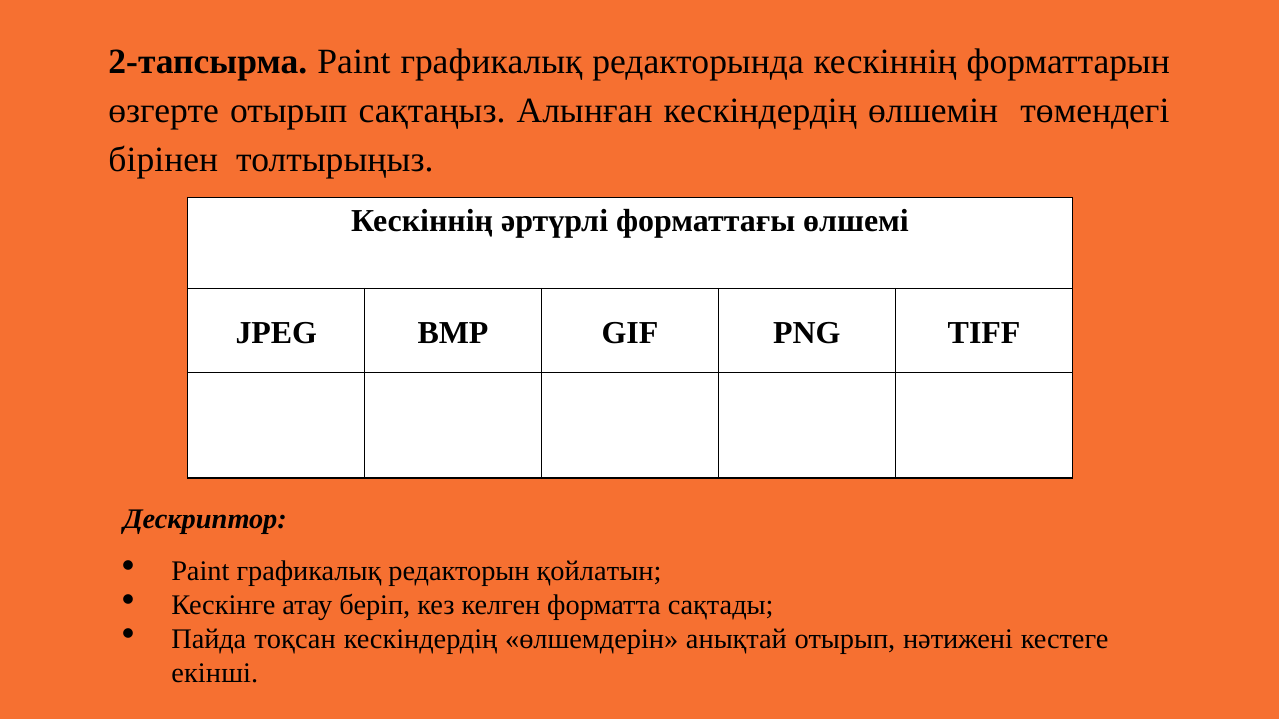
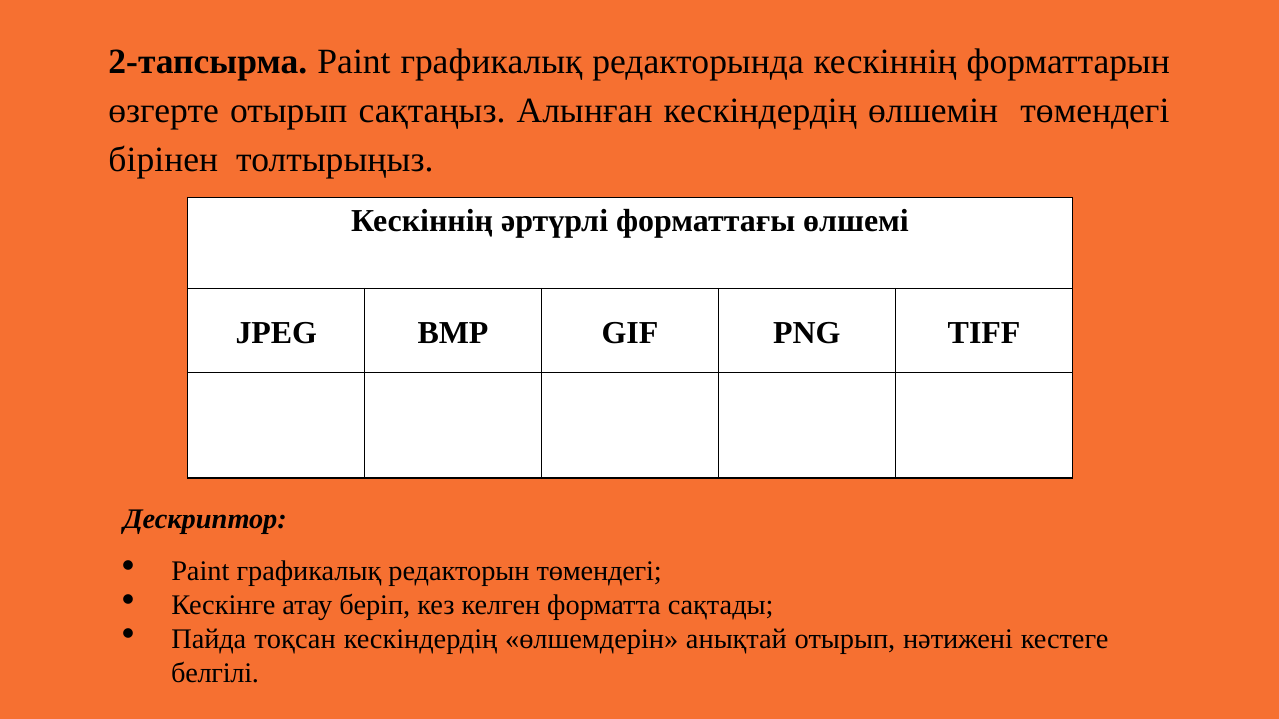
редакторын қойлатын: қойлатын -> төмендегі
екінші: екінші -> белгілі
